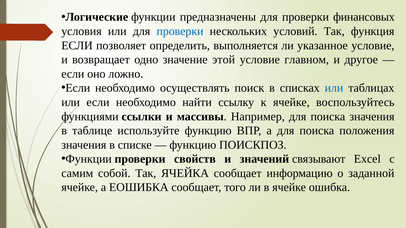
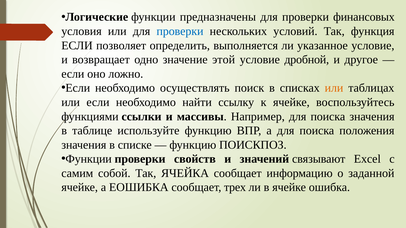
главном: главном -> дробной
или at (334, 88) colour: blue -> orange
того: того -> трех
